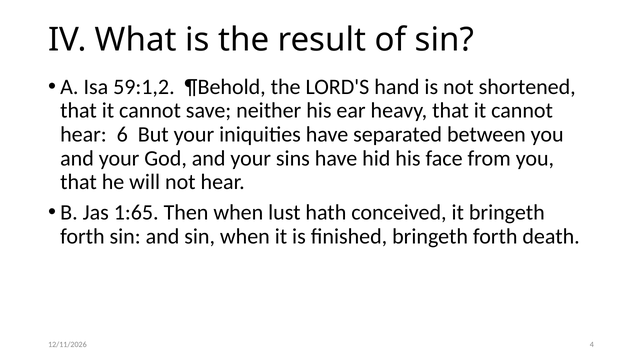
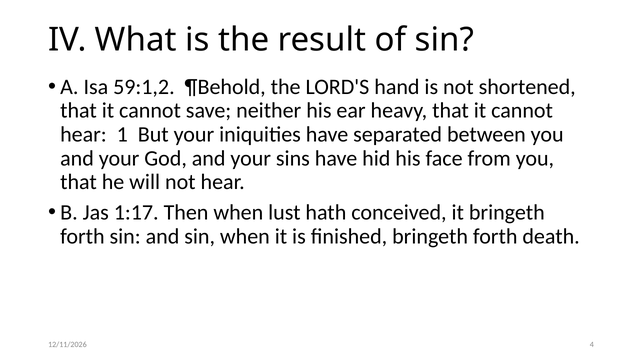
6: 6 -> 1
1:65: 1:65 -> 1:17
